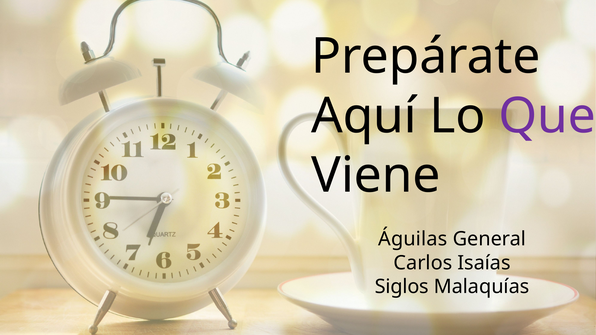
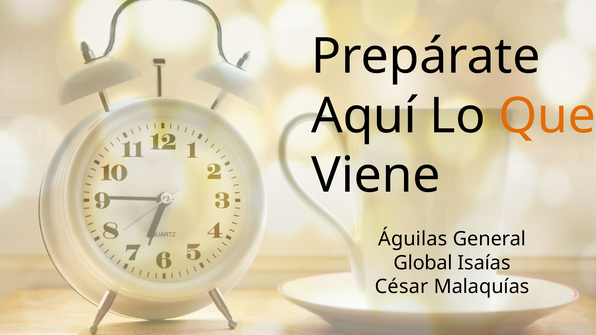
Que colour: purple -> orange
Carlos: Carlos -> Global
Siglos: Siglos -> César
